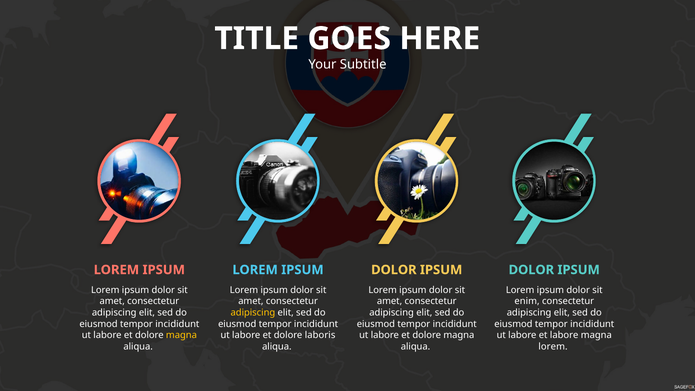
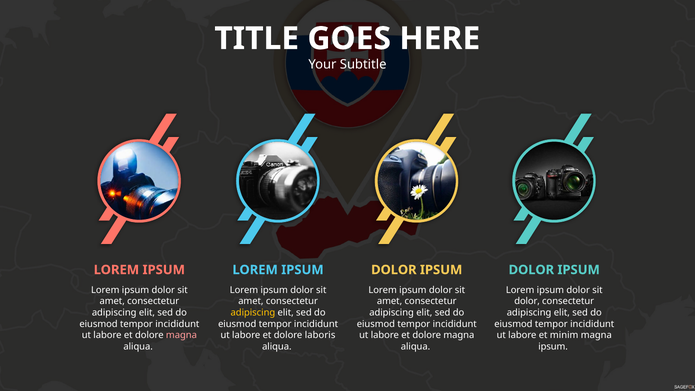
enim at (527, 301): enim -> dolor
magna at (181, 335) colour: yellow -> pink
et labore: labore -> minim
lorem at (553, 346): lorem -> ipsum
